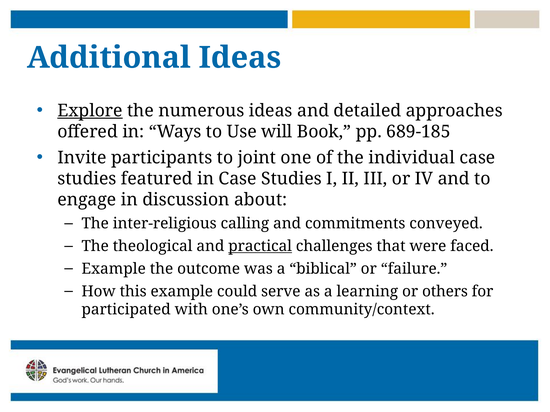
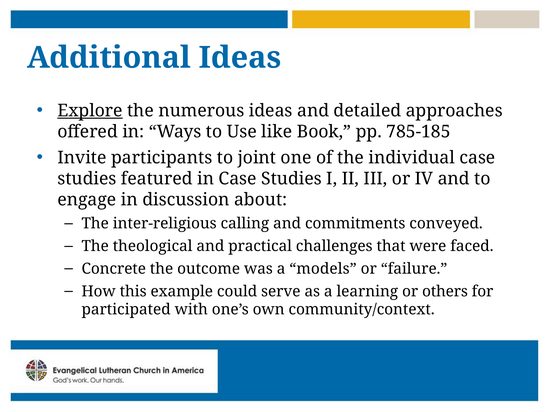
will: will -> like
689-185: 689-185 -> 785-185
practical underline: present -> none
Example at (114, 269): Example -> Concrete
biblical: biblical -> models
